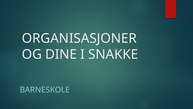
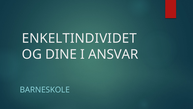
ORGANISASJONER: ORGANISASJONER -> ENKELTINDIVIDET
SNAKKE: SNAKKE -> ANSVAR
